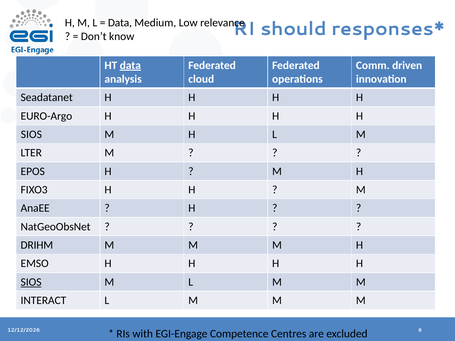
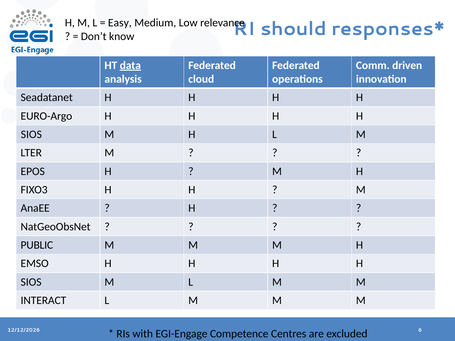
Data at (120, 23): Data -> Easy
DRIHM: DRIHM -> PUBLIC
SIOS at (31, 282) underline: present -> none
